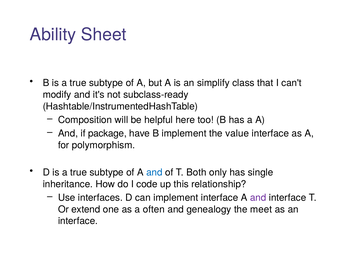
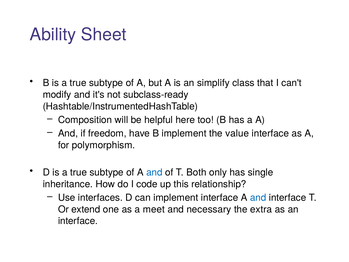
package: package -> freedom
and at (258, 197) colour: purple -> blue
often: often -> meet
genealogy: genealogy -> necessary
meet: meet -> extra
